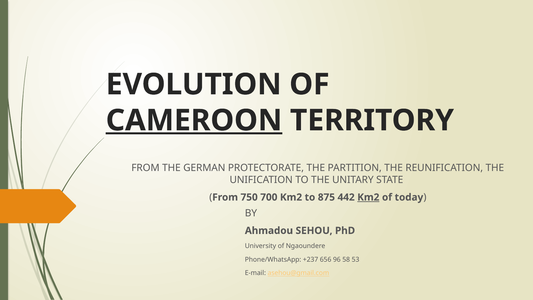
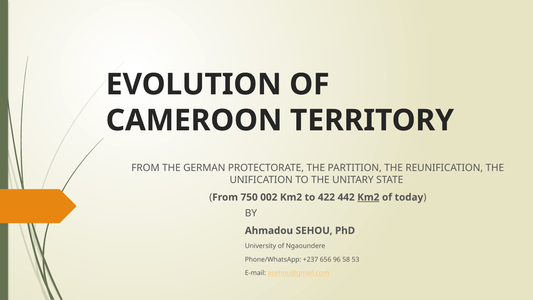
CAMEROON underline: present -> none
700: 700 -> 002
875: 875 -> 422
